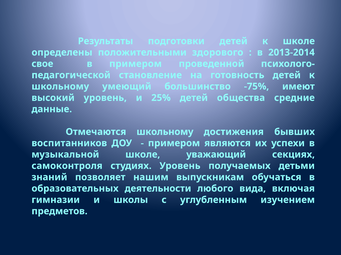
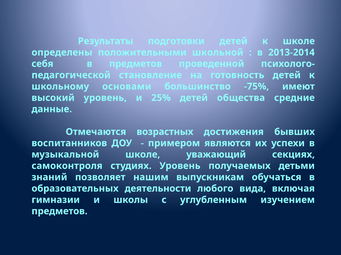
здорового: здорового -> школьной
свое: свое -> себя
в примером: примером -> предметов
умеющий: умеющий -> основами
Отмечаются школьному: школьному -> возрастных
